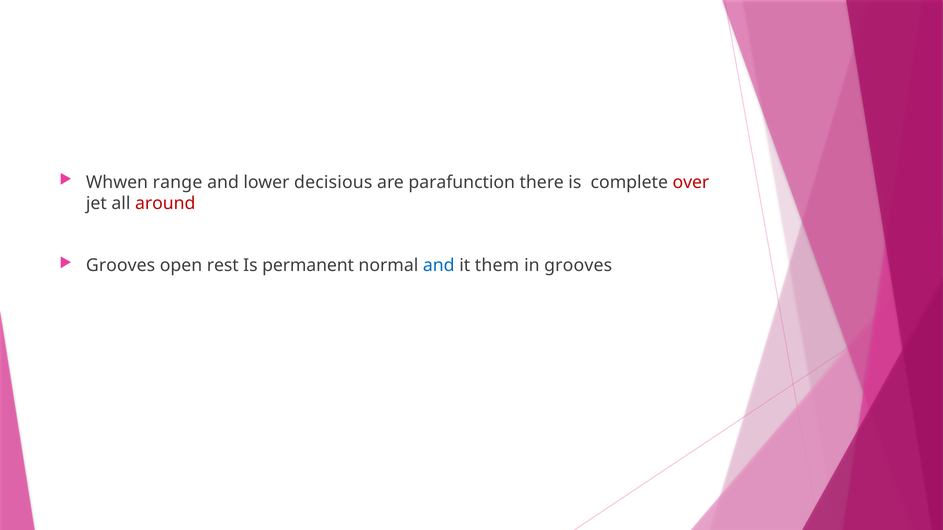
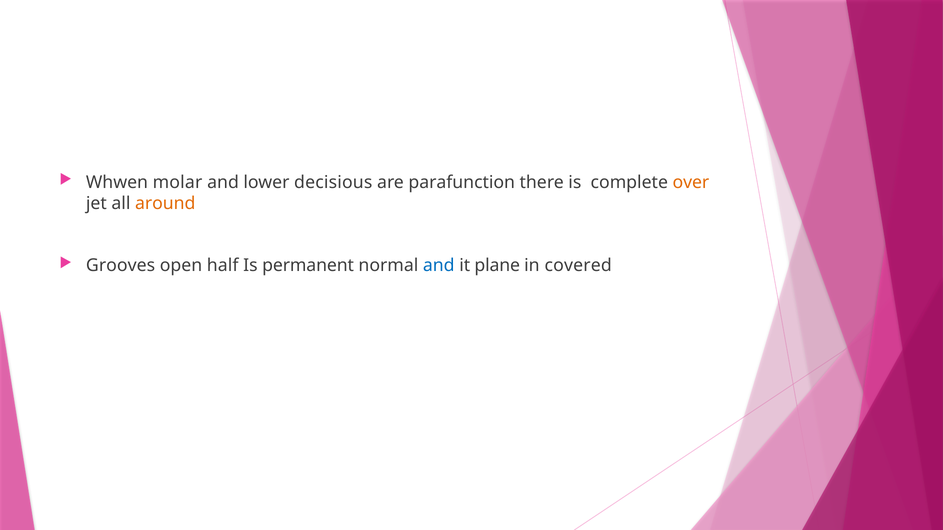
range: range -> molar
over colour: red -> orange
around colour: red -> orange
rest: rest -> half
them: them -> plane
in grooves: grooves -> covered
